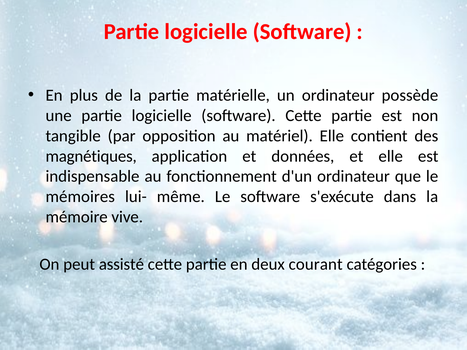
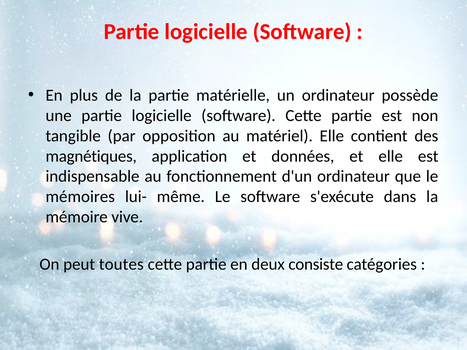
assisté: assisté -> toutes
courant: courant -> consiste
